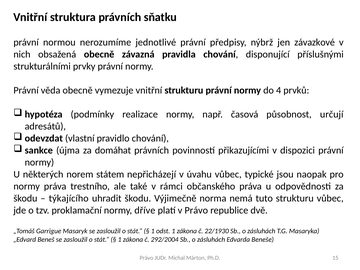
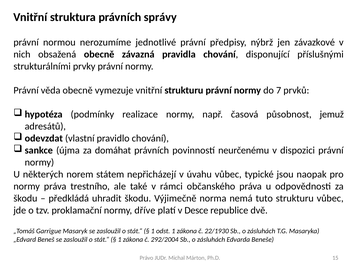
sňatku: sňatku -> správy
4: 4 -> 7
určují: určují -> jemuž
přikazujícími: přikazujícími -> neurčenému
týkajícího: týkajícího -> předkládá
v Právo: Právo -> Desce
